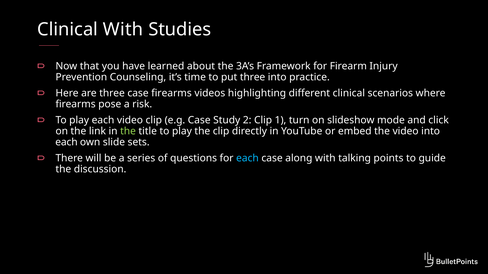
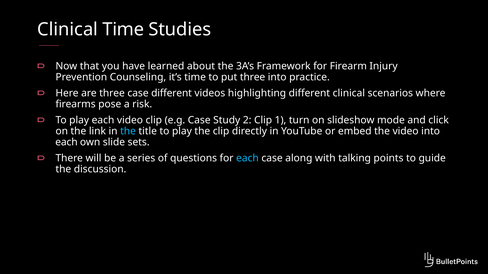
Clinical With: With -> Time
case firearms: firearms -> different
the at (128, 131) colour: light green -> light blue
